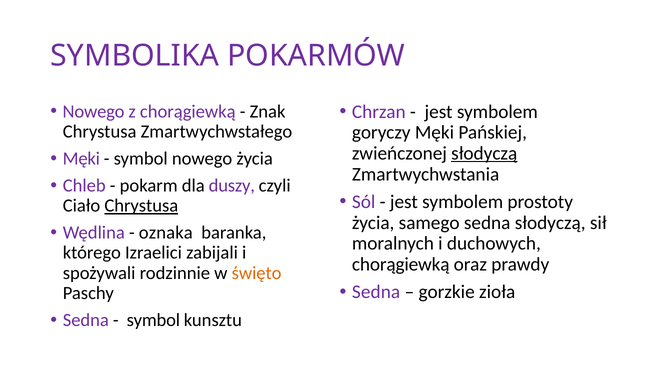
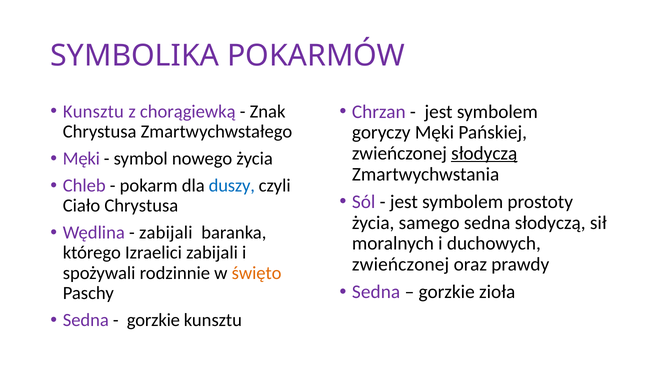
Nowego at (94, 111): Nowego -> Kunsztu
duszy colour: purple -> blue
Chrystusa at (141, 206) underline: present -> none
oznaka at (166, 233): oznaka -> zabijali
chorągiewką at (401, 264): chorągiewką -> zwieńczonej
symbol at (153, 320): symbol -> gorzkie
